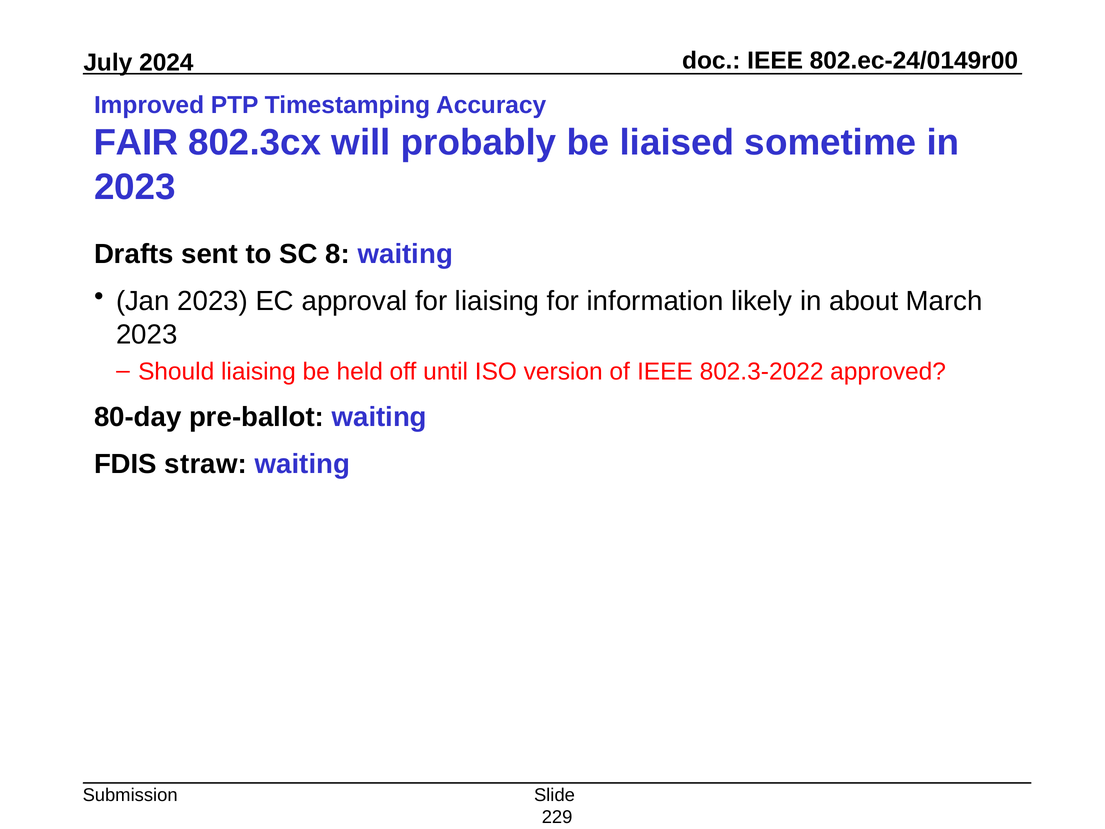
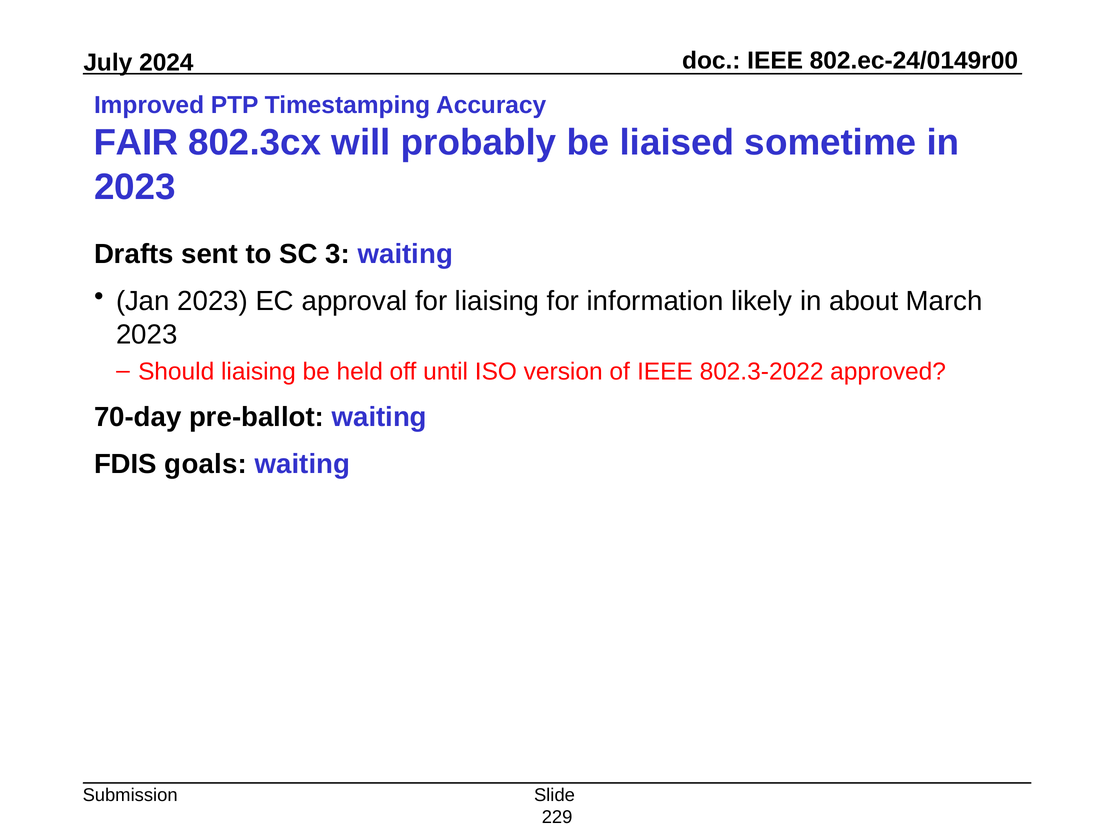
8: 8 -> 3
80-day: 80-day -> 70-day
straw: straw -> goals
